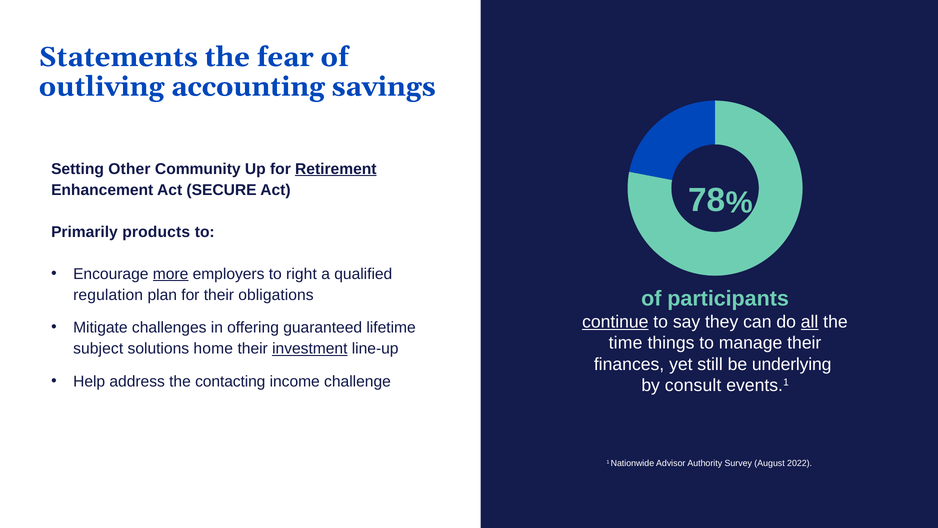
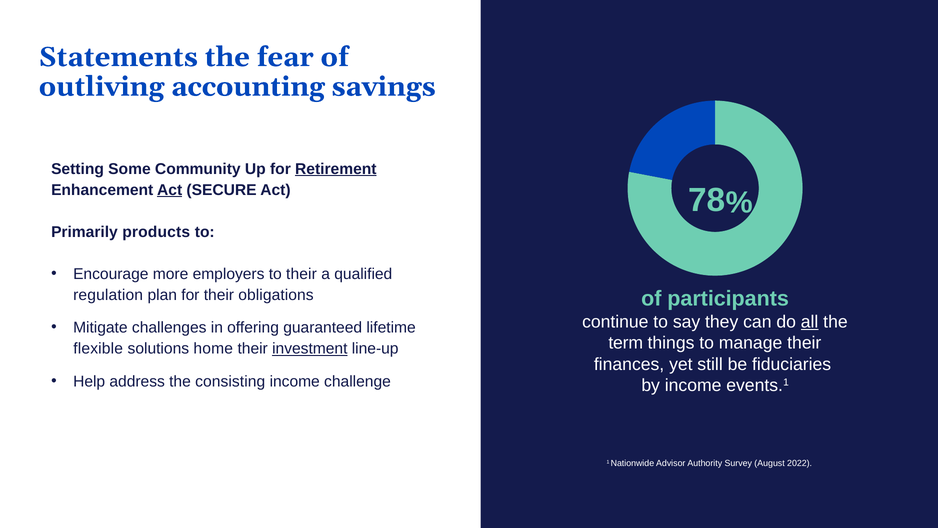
Other: Other -> Some
Act at (170, 190) underline: none -> present
more underline: present -> none
to right: right -> their
continue underline: present -> none
time: time -> term
subject: subject -> flexible
underlying: underlying -> fiduciaries
contacting: contacting -> consisting
by consult: consult -> income
